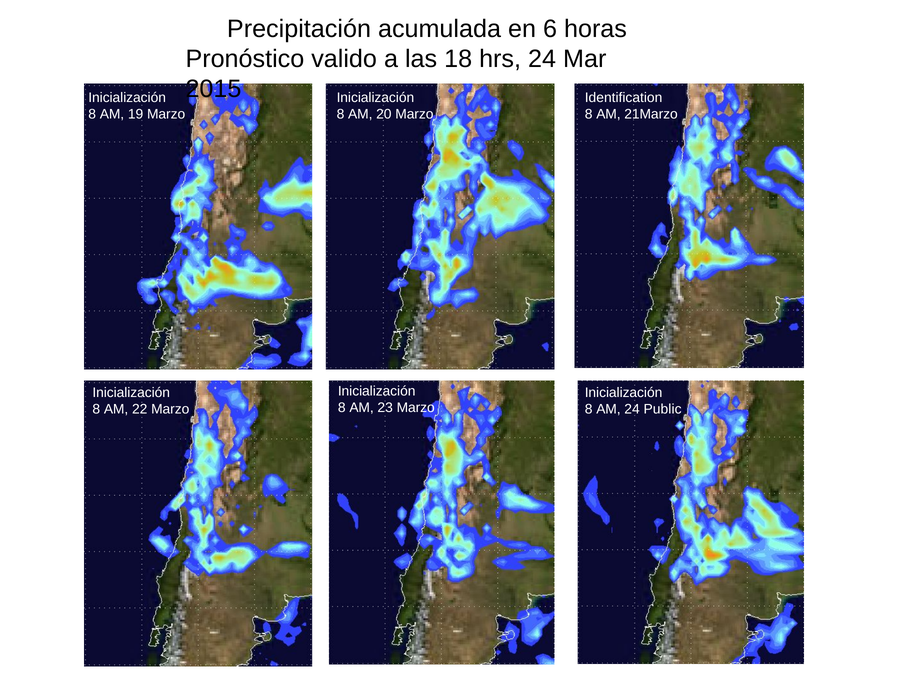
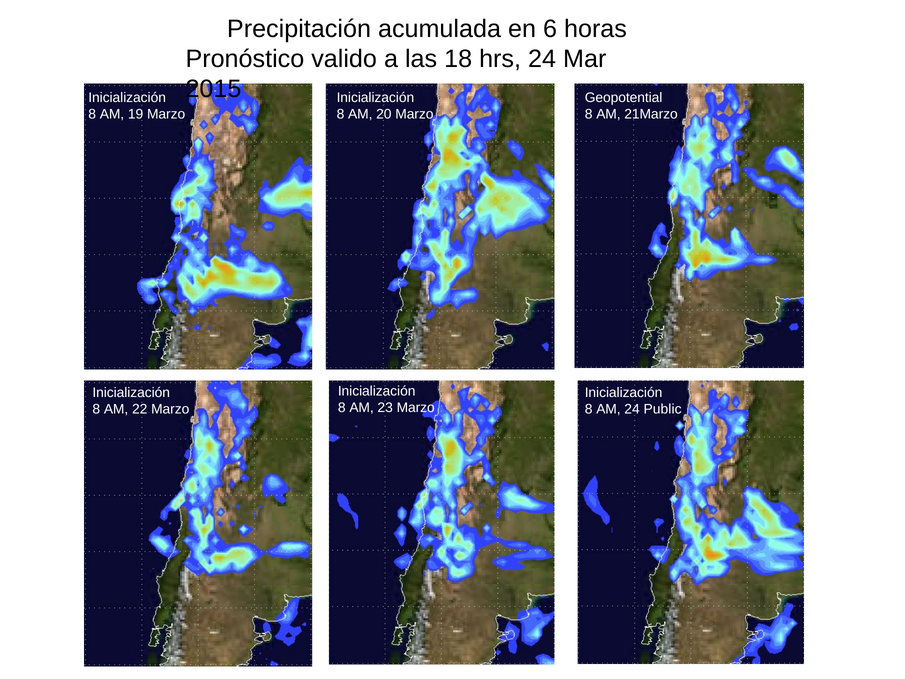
Identification: Identification -> Geopotential
